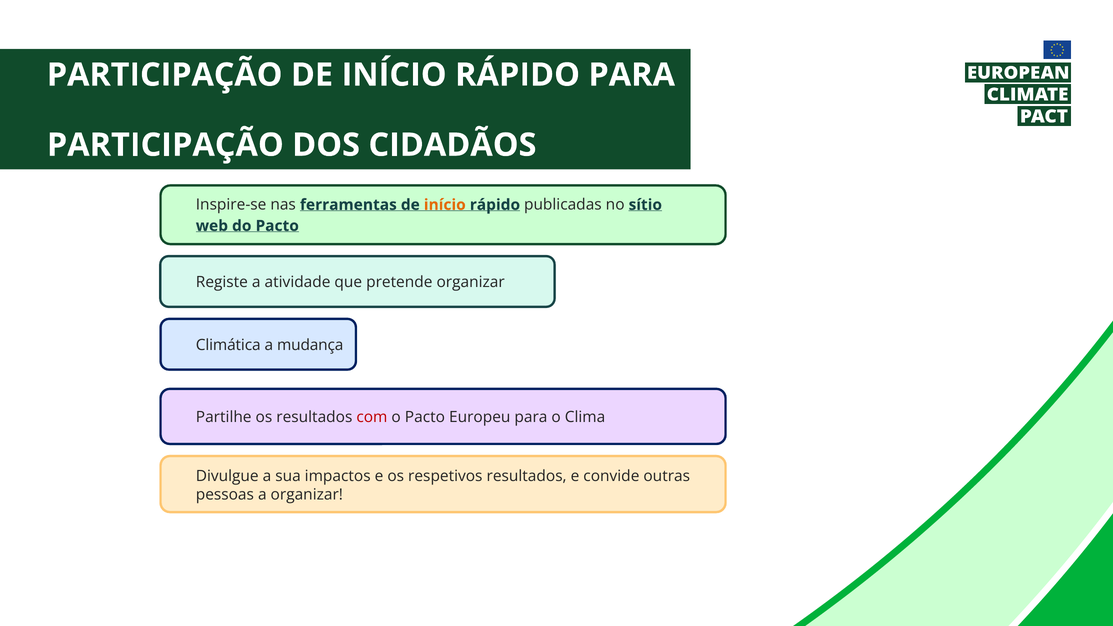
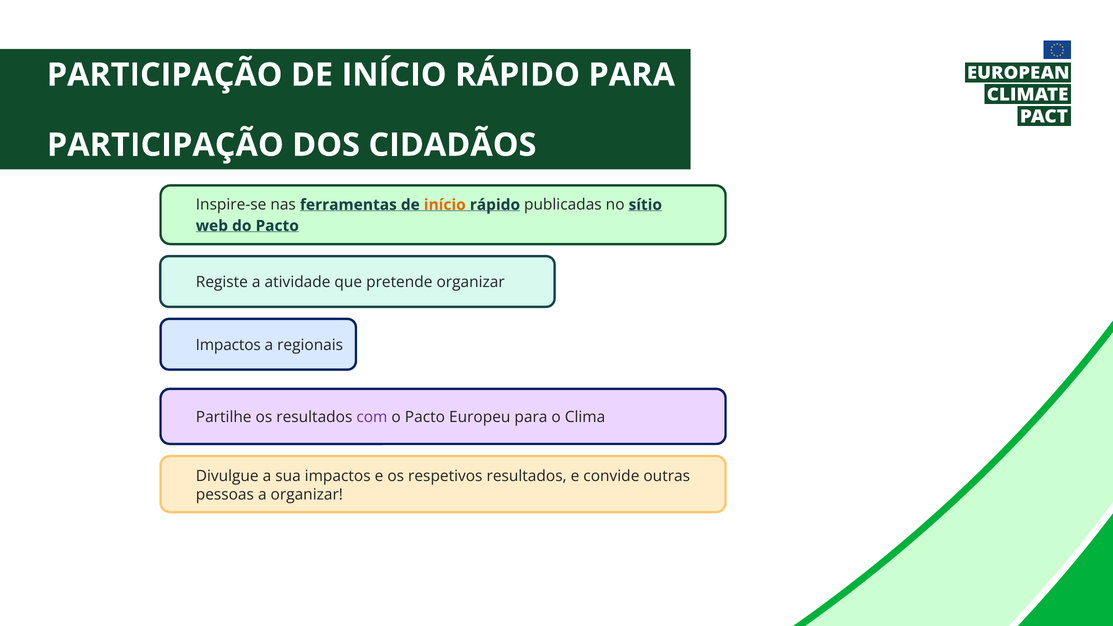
Climática at (228, 345): Climática -> Impactos
mudança: mudança -> regionais
com colour: red -> purple
